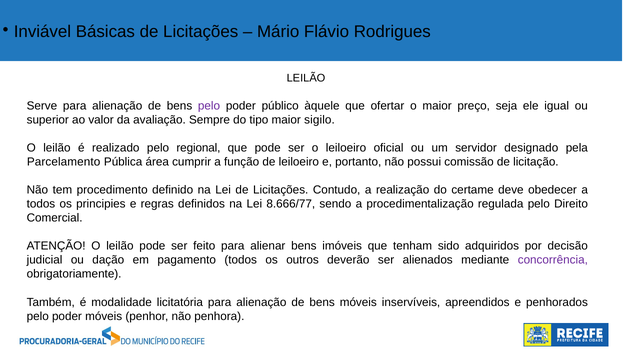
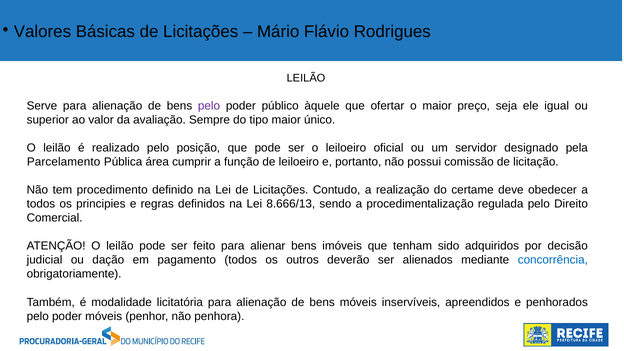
Inviável: Inviável -> Valores
sigilo: sigilo -> único
regional: regional -> posição
8.666/77: 8.666/77 -> 8.666/13
concorrência colour: purple -> blue
